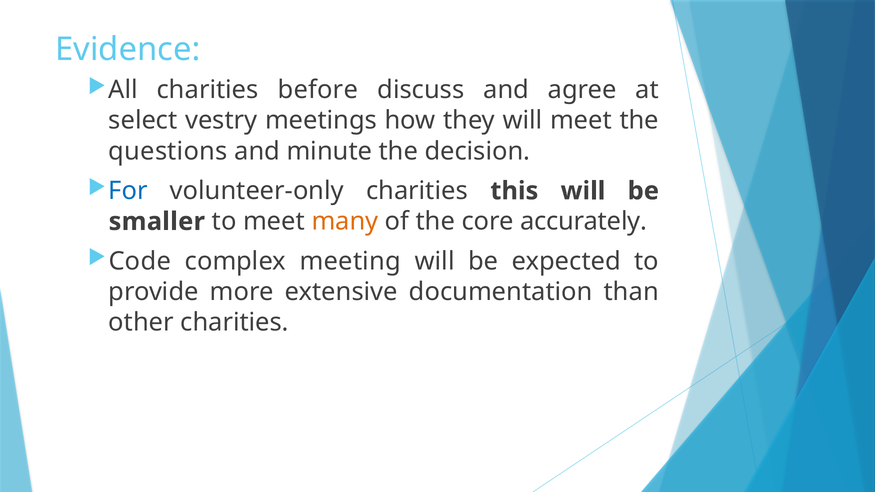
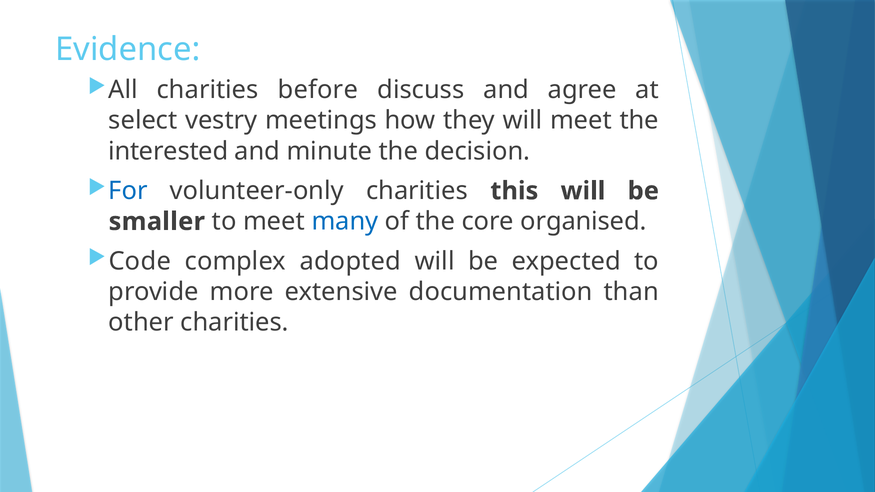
questions: questions -> interested
many colour: orange -> blue
accurately: accurately -> organised
meeting: meeting -> adopted
